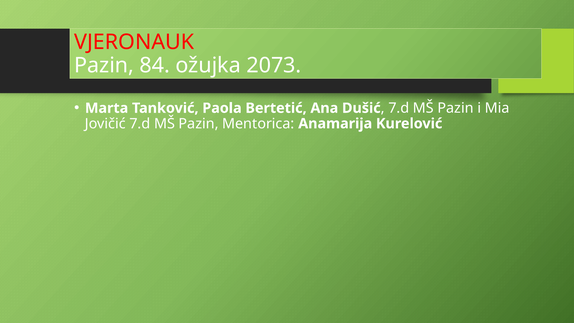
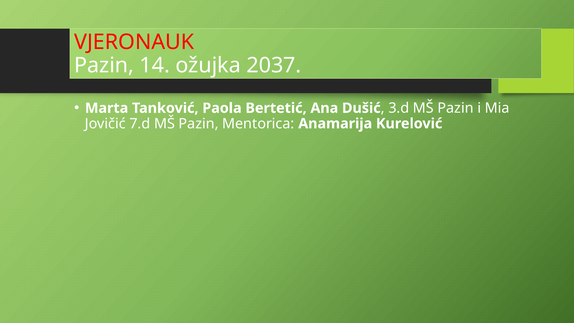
84: 84 -> 14
2073: 2073 -> 2037
7.d at (399, 108): 7.d -> 3.d
